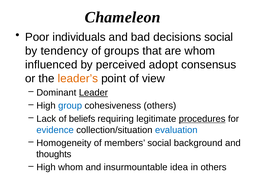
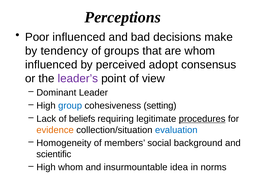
Chameleon: Chameleon -> Perceptions
Poor individuals: individuals -> influenced
decisions social: social -> make
leader’s colour: orange -> purple
Leader underline: present -> none
cohesiveness others: others -> setting
evidence colour: blue -> orange
thoughts: thoughts -> scientific
in others: others -> norms
